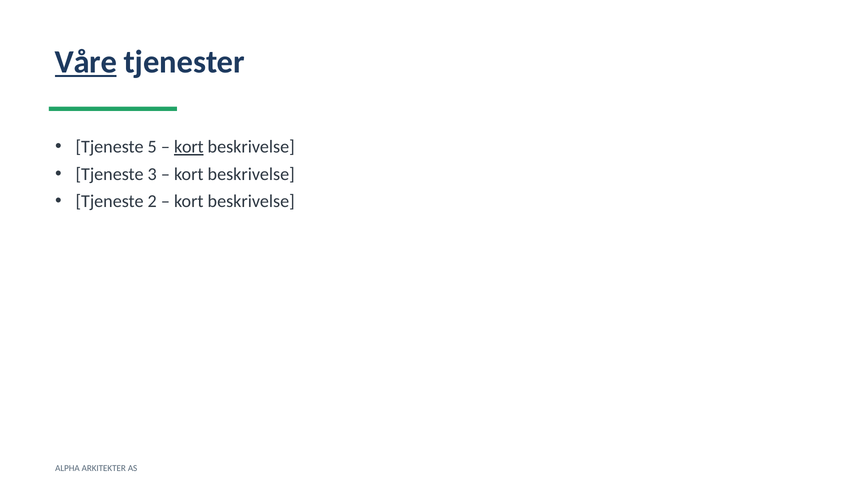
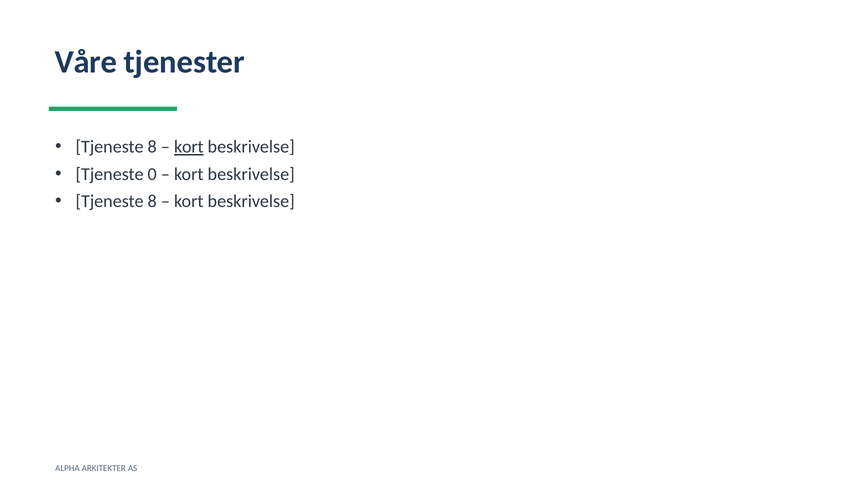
Våre underline: present -> none
5 at (152, 147): 5 -> 8
3: 3 -> 0
2 at (152, 201): 2 -> 8
